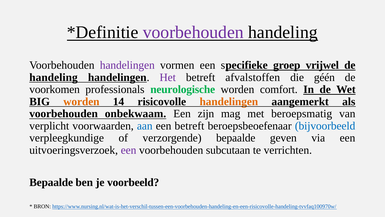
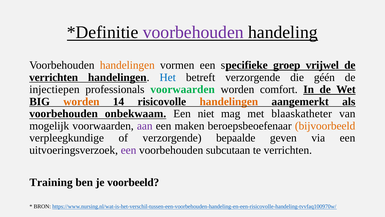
handelingen at (127, 65) colour: purple -> orange
handeling at (54, 77): handeling -> verrichten
Het colour: purple -> blue
betreft afvalstoffen: afvalstoffen -> verzorgende
voorkomen: voorkomen -> injectiepen
professionals neurologische: neurologische -> voorwaarden
zijn: zijn -> niet
beroepsmatig: beroepsmatig -> blaaskatheter
verplicht: verplicht -> mogelijk
aan colour: blue -> purple
een betreft: betreft -> maken
bijvoorbeeld colour: blue -> orange
Bepaalde at (51, 182): Bepaalde -> Training
